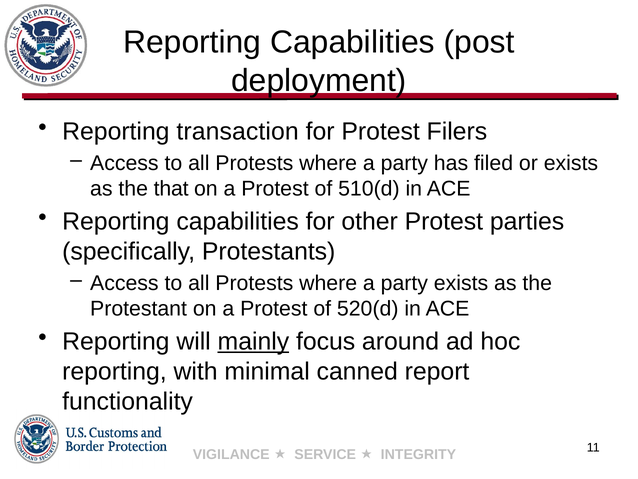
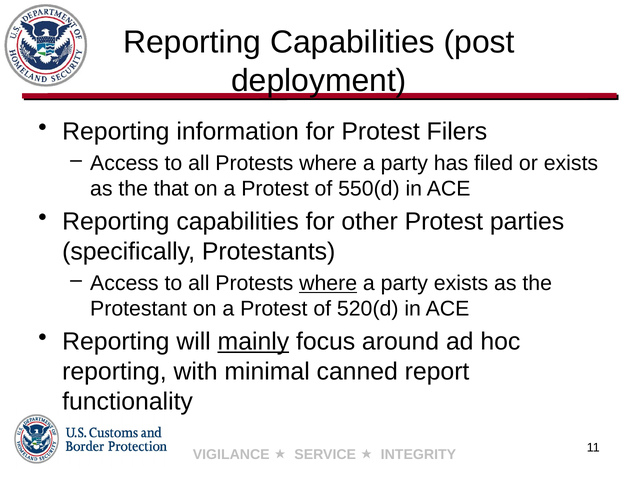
transaction: transaction -> information
510(d: 510(d -> 550(d
where at (328, 283) underline: none -> present
